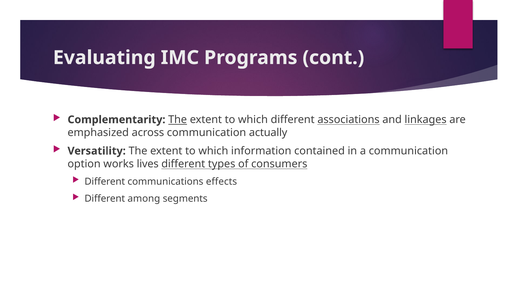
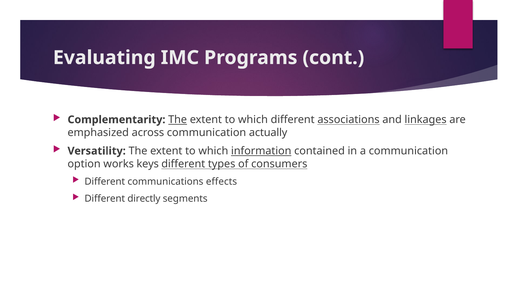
information underline: none -> present
lives: lives -> keys
among: among -> directly
